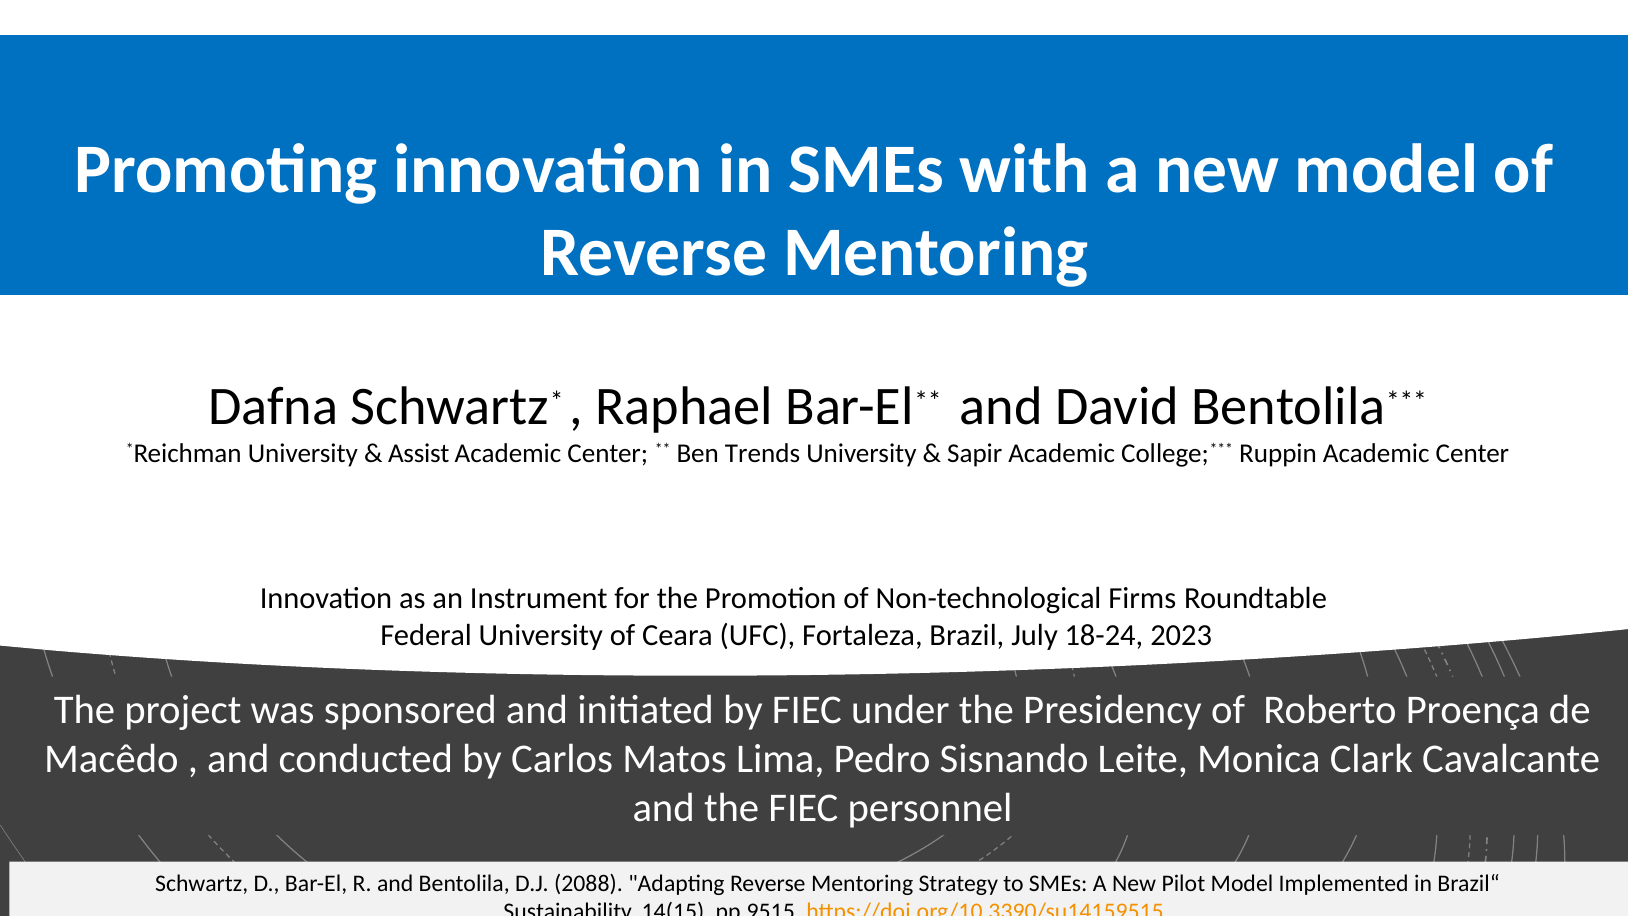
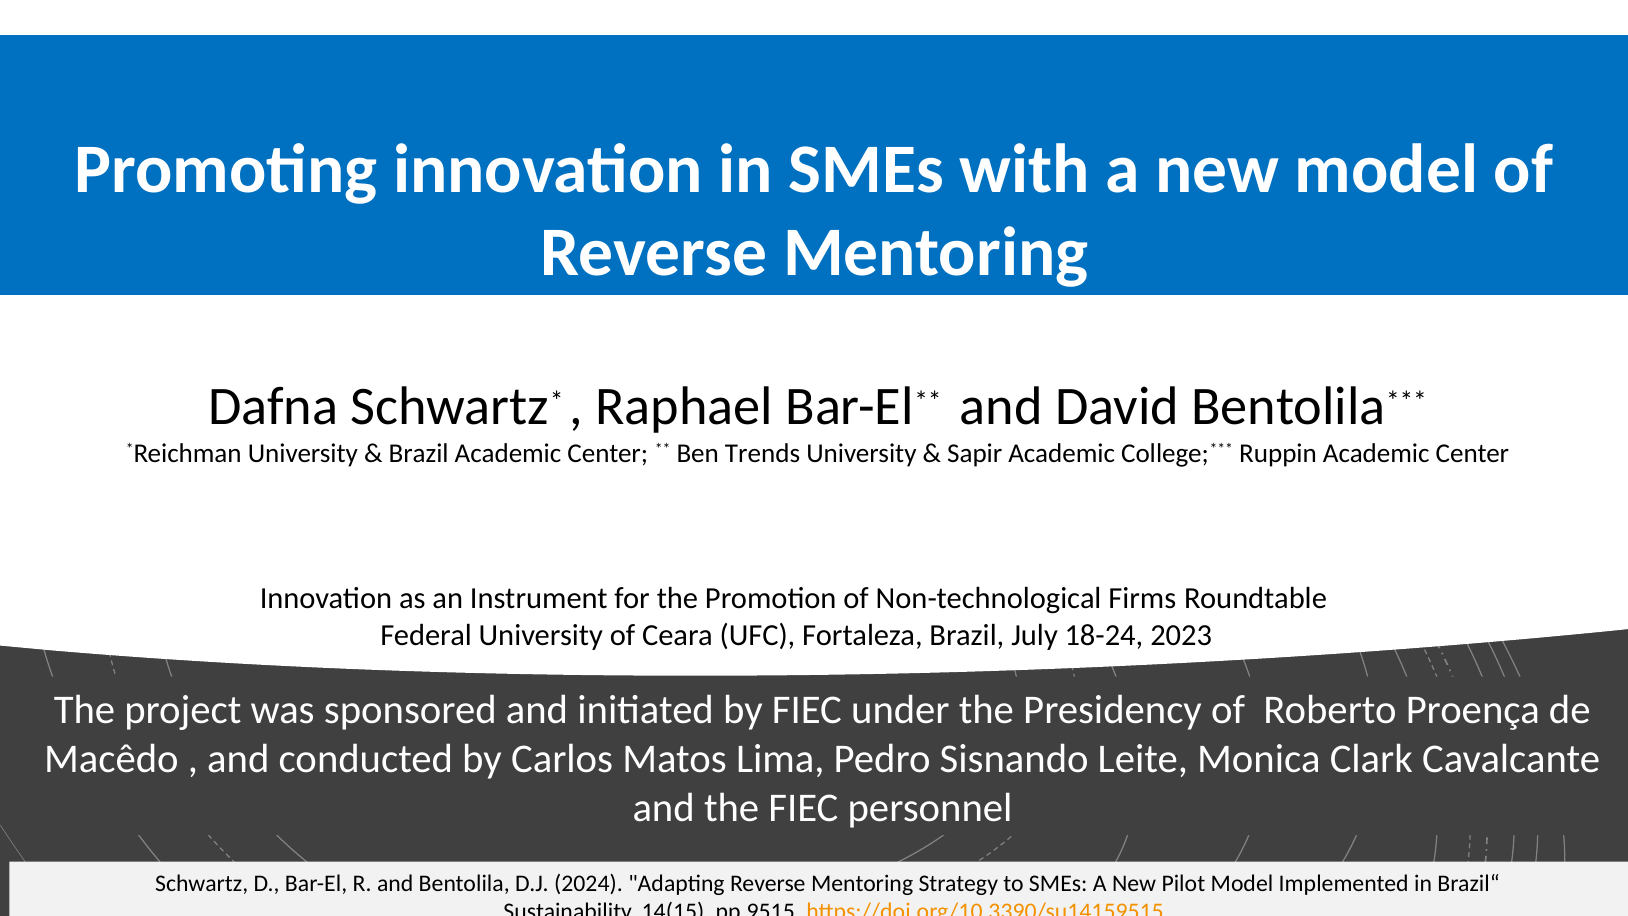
Assist at (419, 454): Assist -> Brazil
2088: 2088 -> 2024
